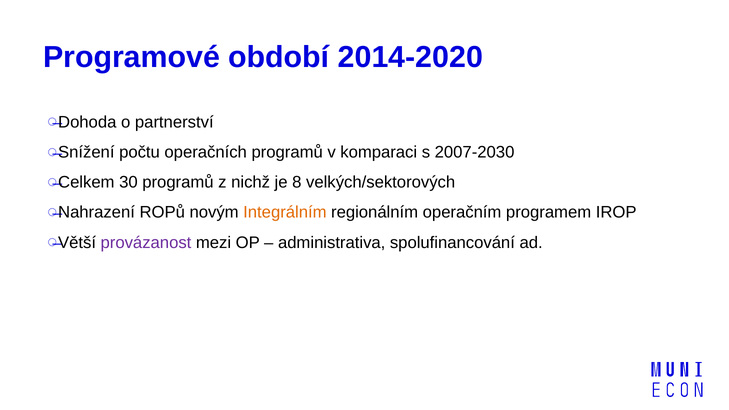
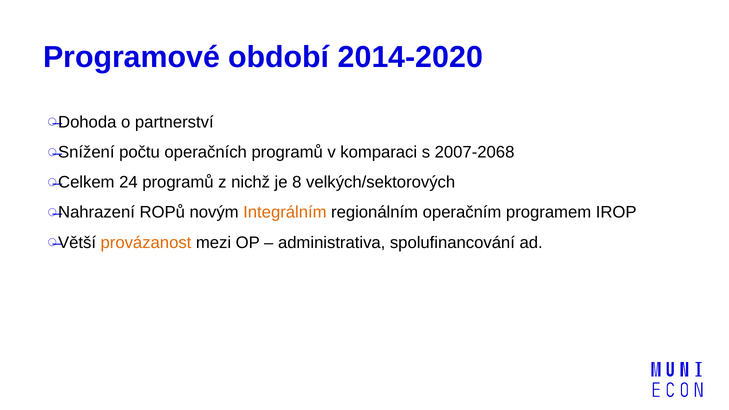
2007-2030: 2007-2030 -> 2007-2068
30: 30 -> 24
provázanost colour: purple -> orange
